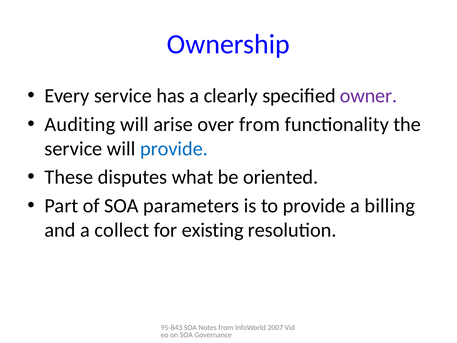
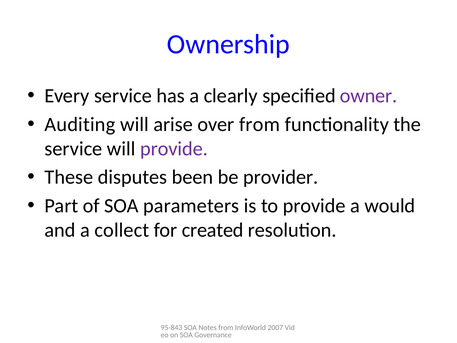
provide at (174, 149) colour: blue -> purple
what: what -> been
oriented: oriented -> provider
billing: billing -> would
existing: existing -> created
